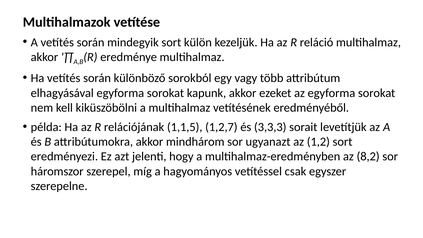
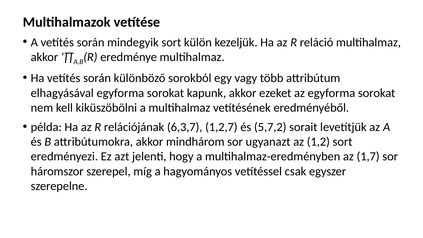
1,1,5: 1,1,5 -> 6,3,7
3,3,3: 3,3,3 -> 5,7,2
8,2: 8,2 -> 1,7
